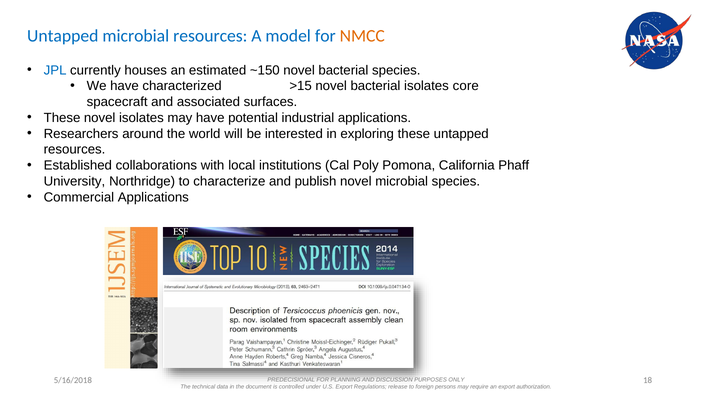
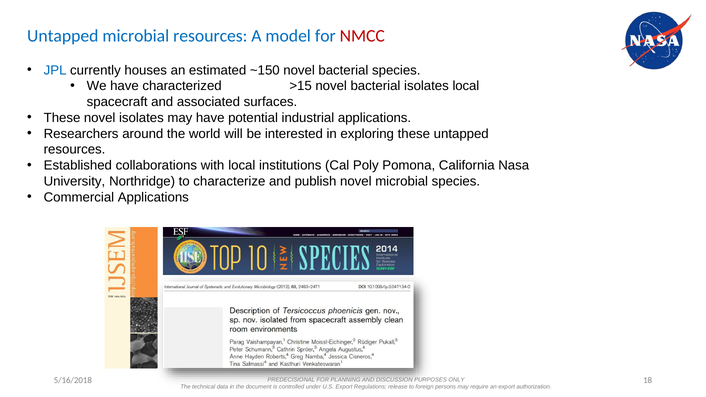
NMCC colour: orange -> red
isolates core: core -> local
Phaff: Phaff -> Nasa
